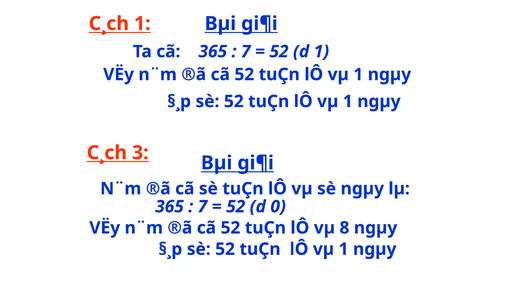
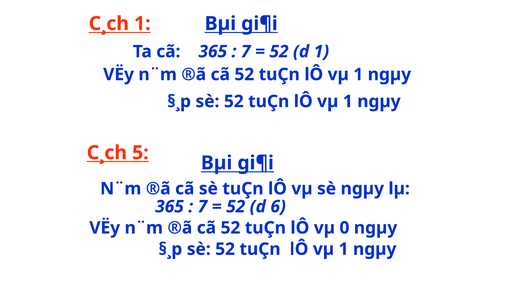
3: 3 -> 5
0: 0 -> 6
8: 8 -> 0
